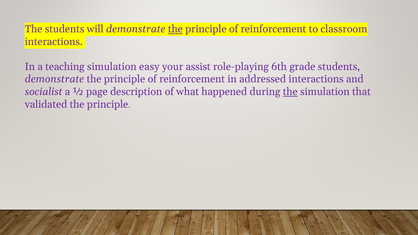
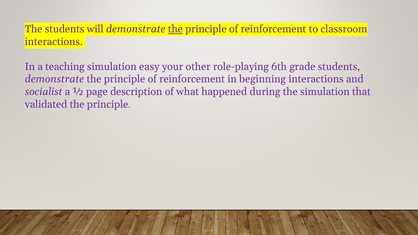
assist: assist -> other
addressed: addressed -> beginning
the at (290, 92) underline: present -> none
